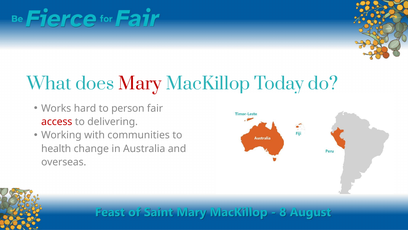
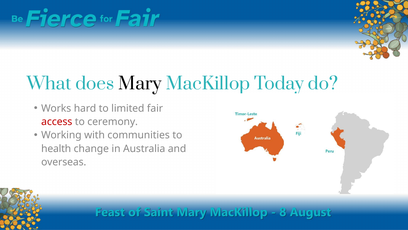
Mary colour: red -> black
person: person -> limited
delivering: delivering -> ceremony
